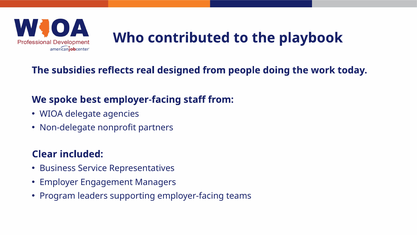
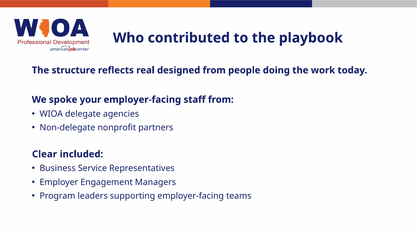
subsidies: subsidies -> structure
best: best -> your
